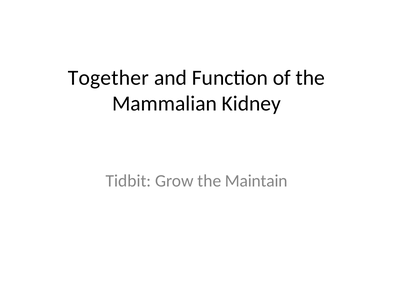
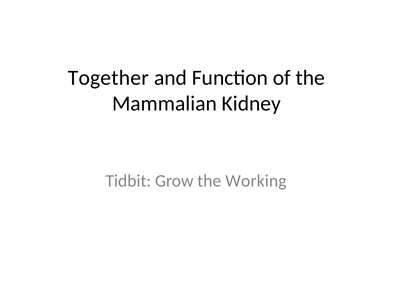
Maintain: Maintain -> Working
